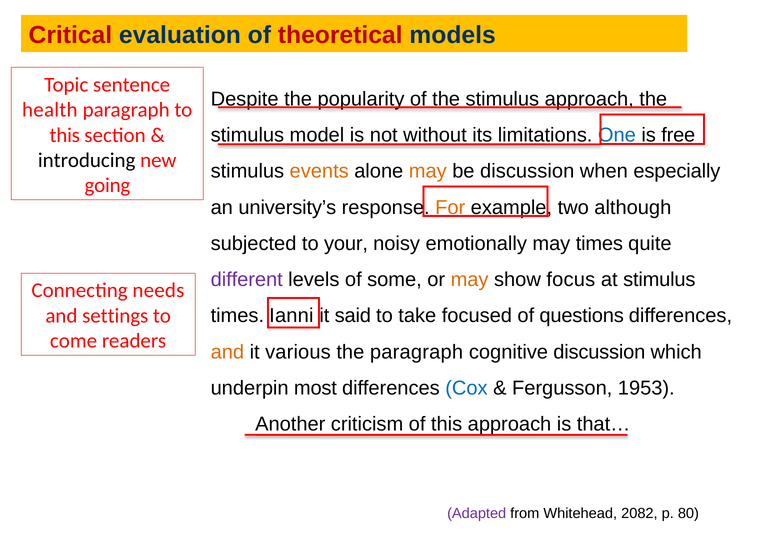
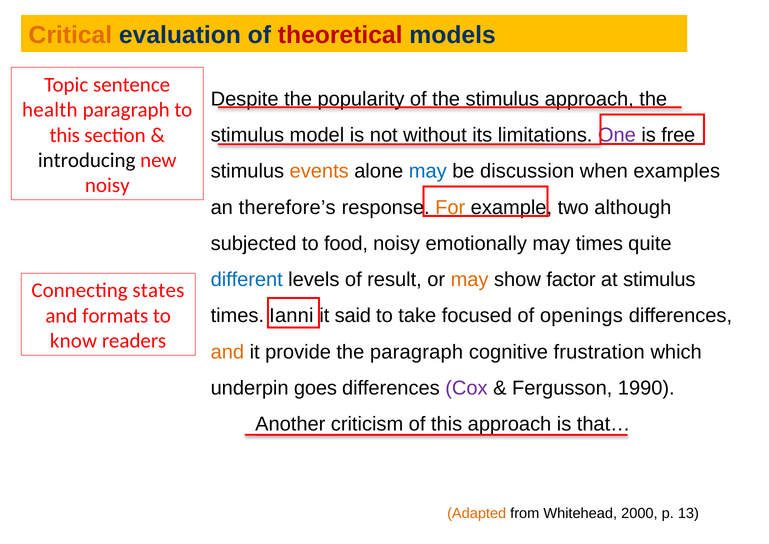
Critical colour: red -> orange
One colour: blue -> purple
may at (428, 171) colour: orange -> blue
especially: especially -> examples
going at (107, 186): going -> noisy
university’s: university’s -> therefore’s
your: your -> food
different colour: purple -> blue
some: some -> result
focus: focus -> factor
needs: needs -> states
questions: questions -> openings
settings: settings -> formats
come: come -> know
various: various -> provide
cognitive discussion: discussion -> frustration
most: most -> goes
Cox colour: blue -> purple
1953: 1953 -> 1990
Adapted colour: purple -> orange
2082: 2082 -> 2000
80: 80 -> 13
